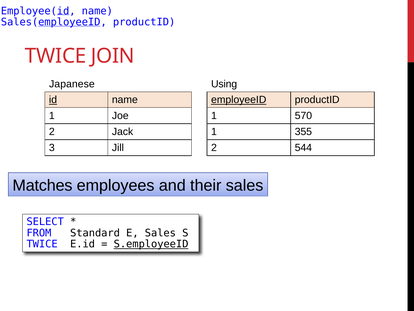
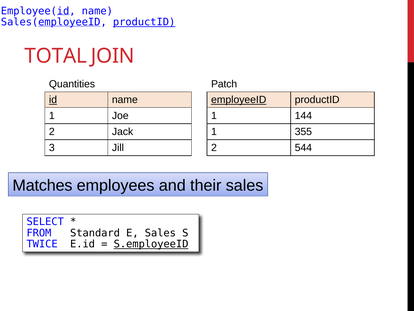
productID at (144, 22) underline: none -> present
TWICE at (56, 56): TWICE -> TOTAL
Japanese: Japanese -> Quantities
Using: Using -> Patch
570: 570 -> 144
